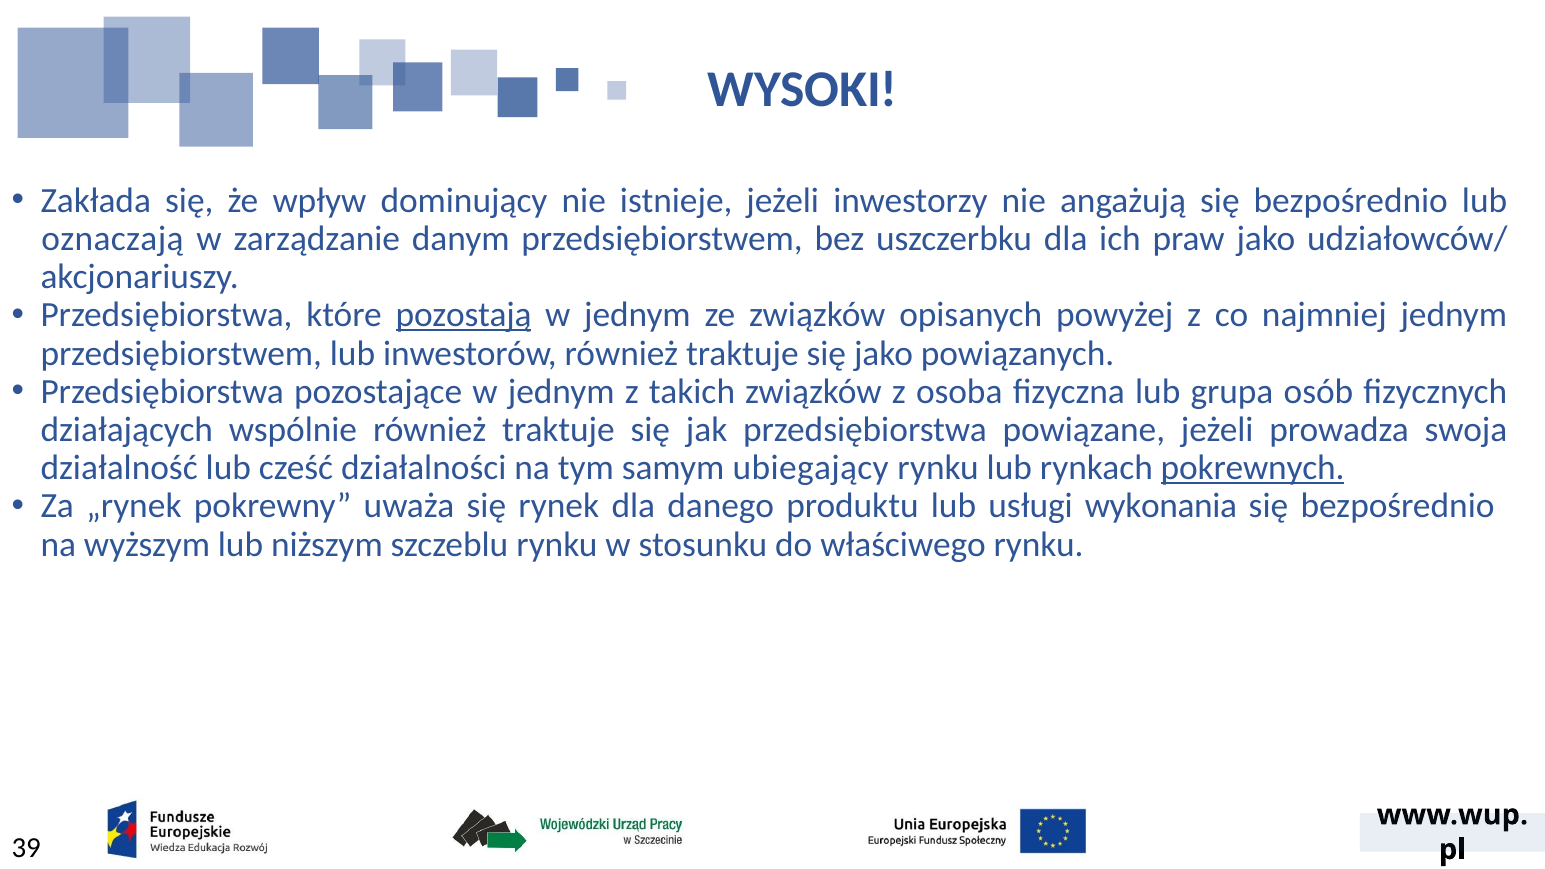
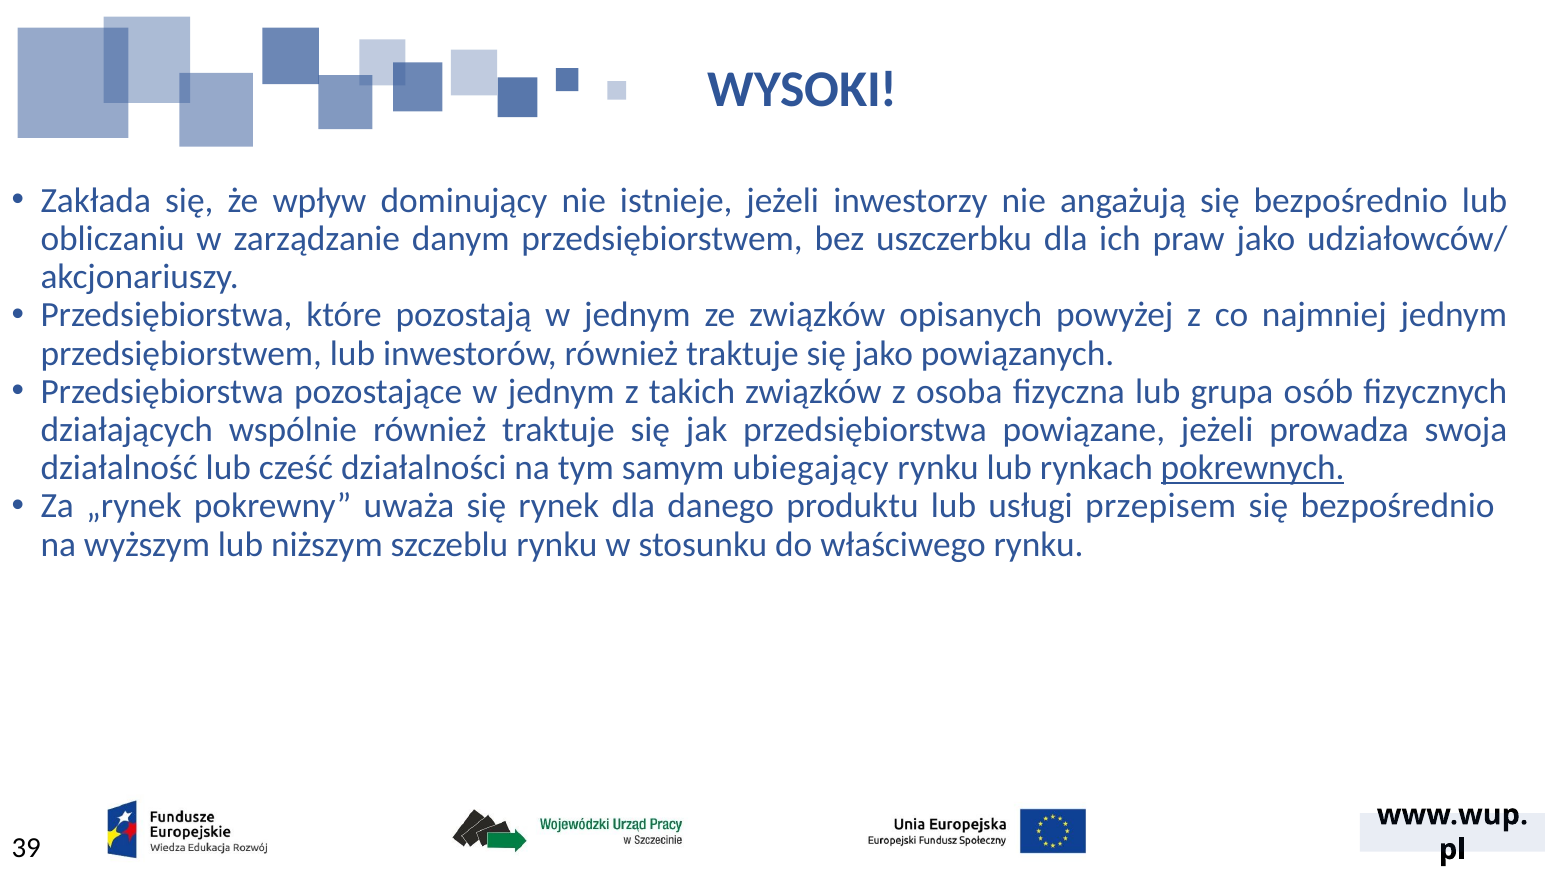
oznaczają: oznaczają -> obliczaniu
pozostają underline: present -> none
wykonania: wykonania -> przepisem
